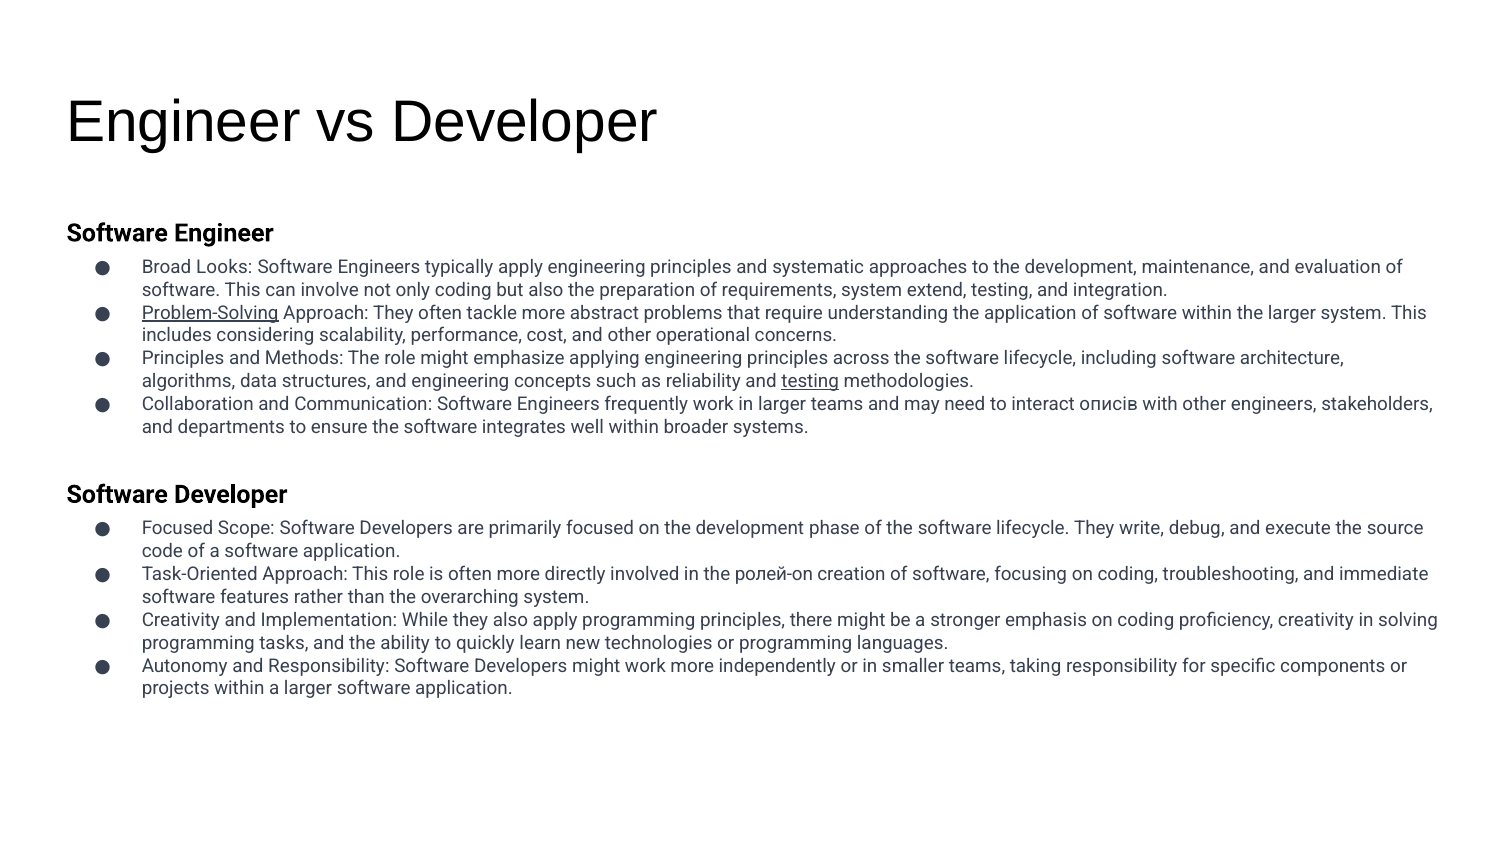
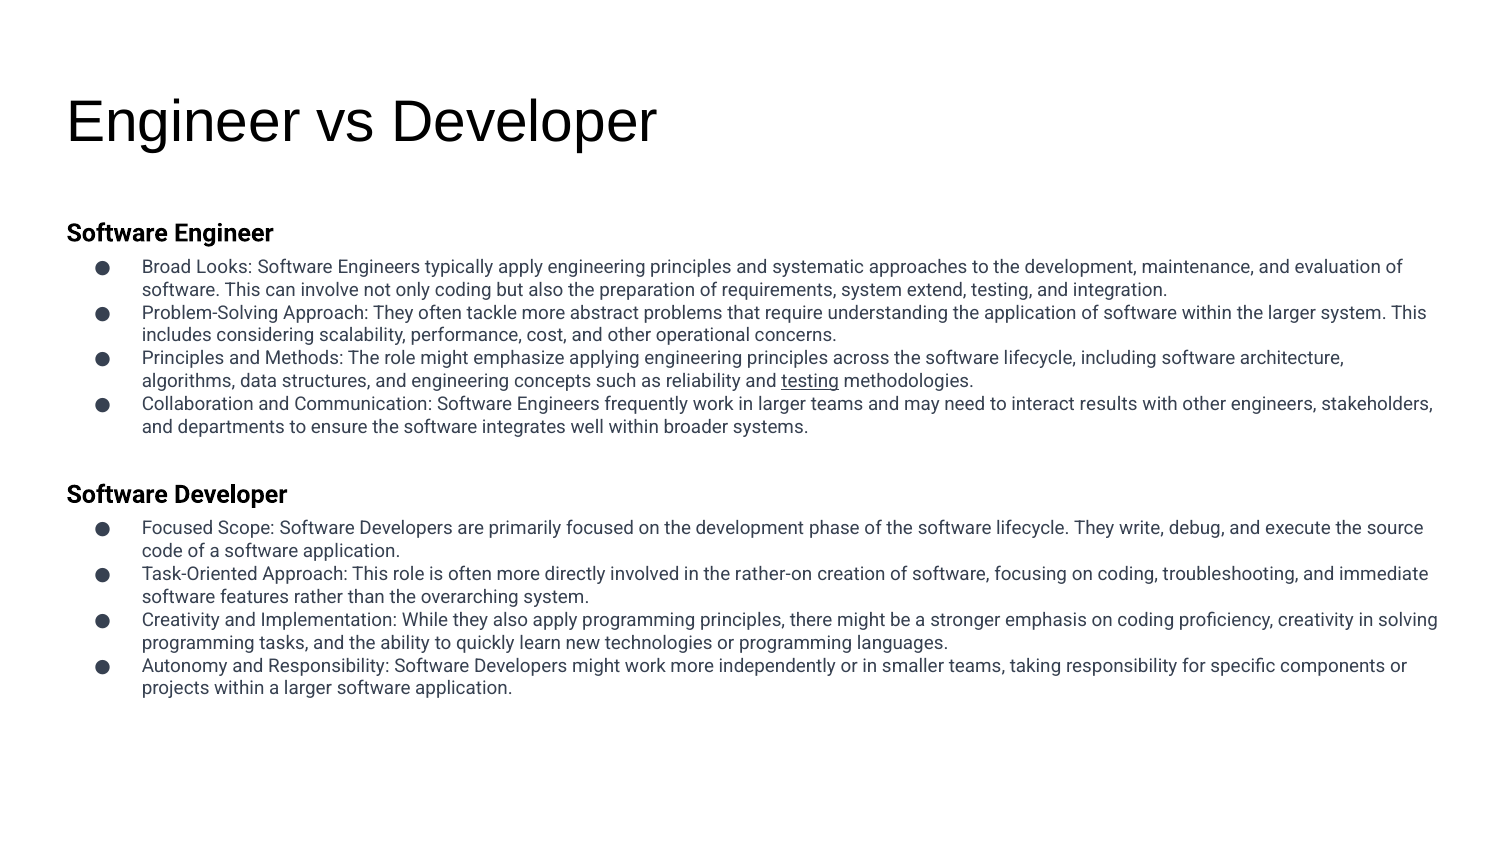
Problem-Solving underline: present -> none
описів: описів -> results
ролей-on: ролей-on -> rather-on
